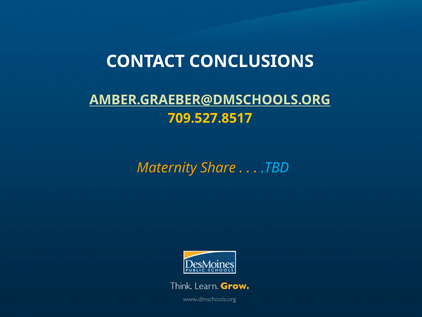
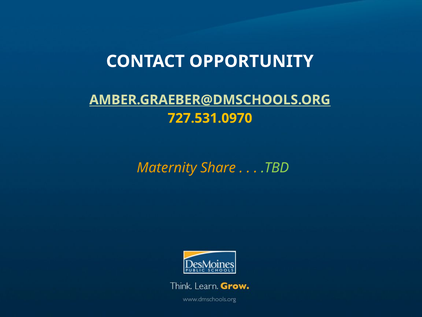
CONCLUSIONS: CONCLUSIONS -> OPPORTUNITY
709.527.8517: 709.527.8517 -> 727.531.0970
.TBD colour: light blue -> light green
